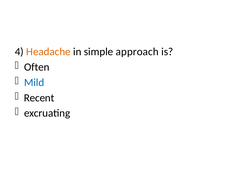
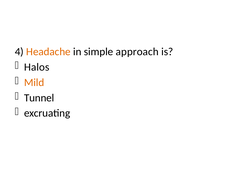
Often: Often -> Halos
Mild colour: blue -> orange
Recent: Recent -> Tunnel
